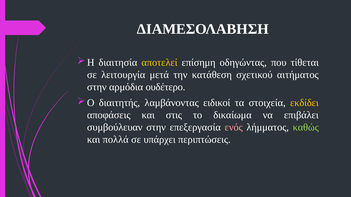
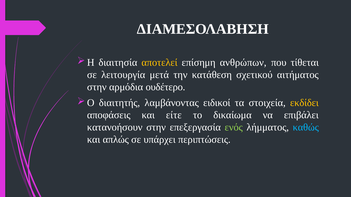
οδηγώντας: οδηγώντας -> ανθρώπων
στις: στις -> είτε
συμβούλευαν: συμβούλευαν -> κατανοήσουν
ενός colour: pink -> light green
καθώς colour: light green -> light blue
πολλά: πολλά -> απλώς
